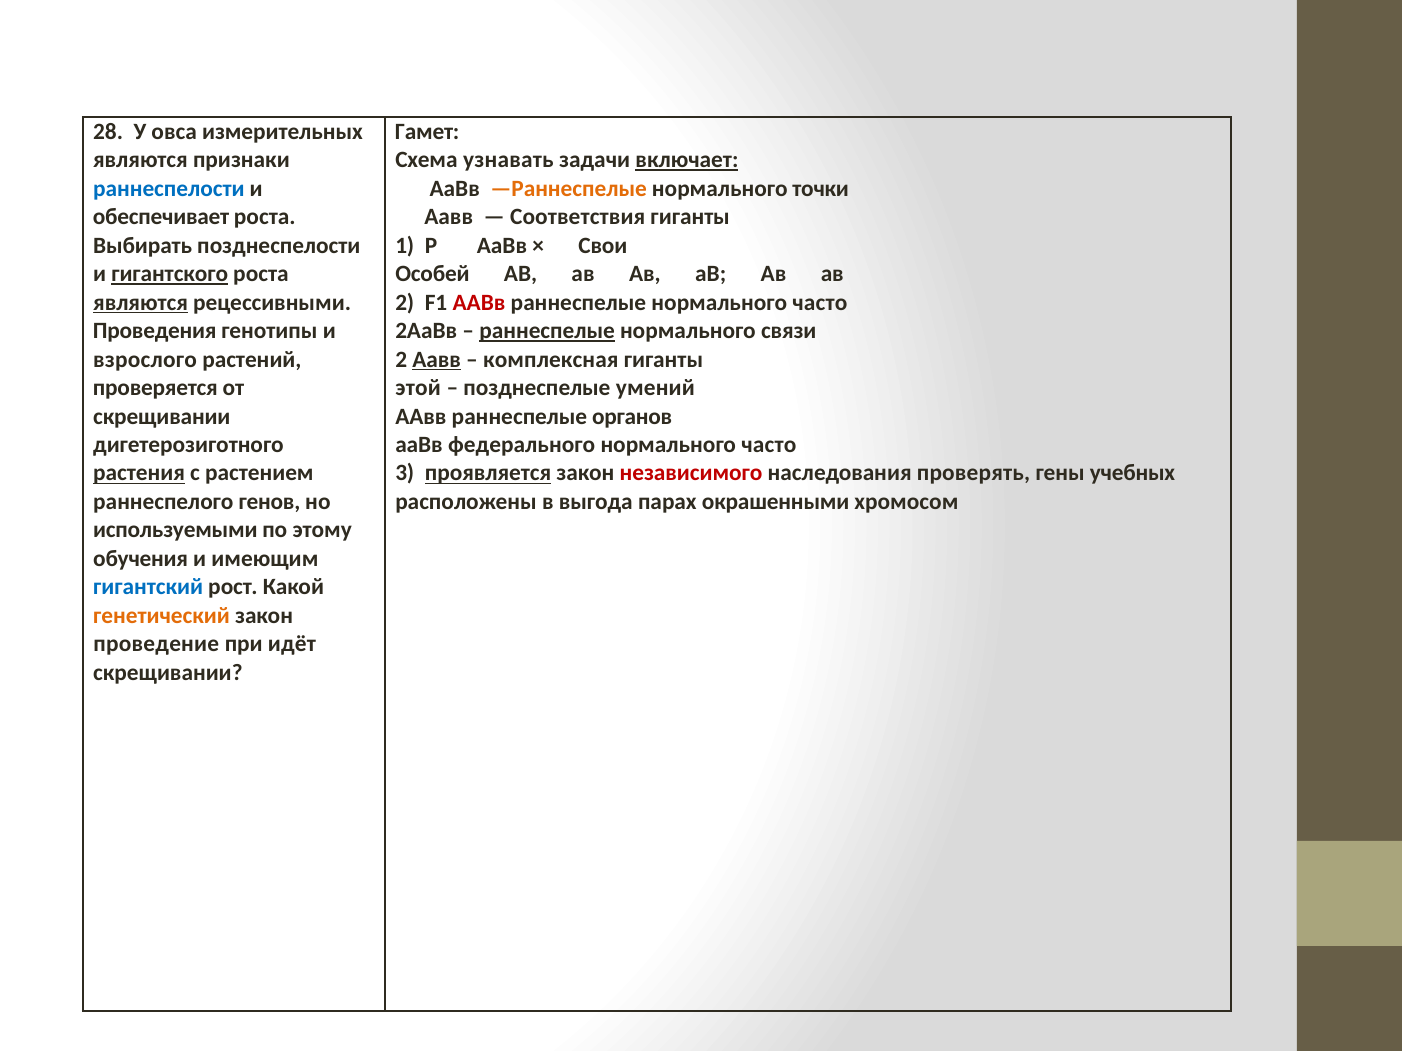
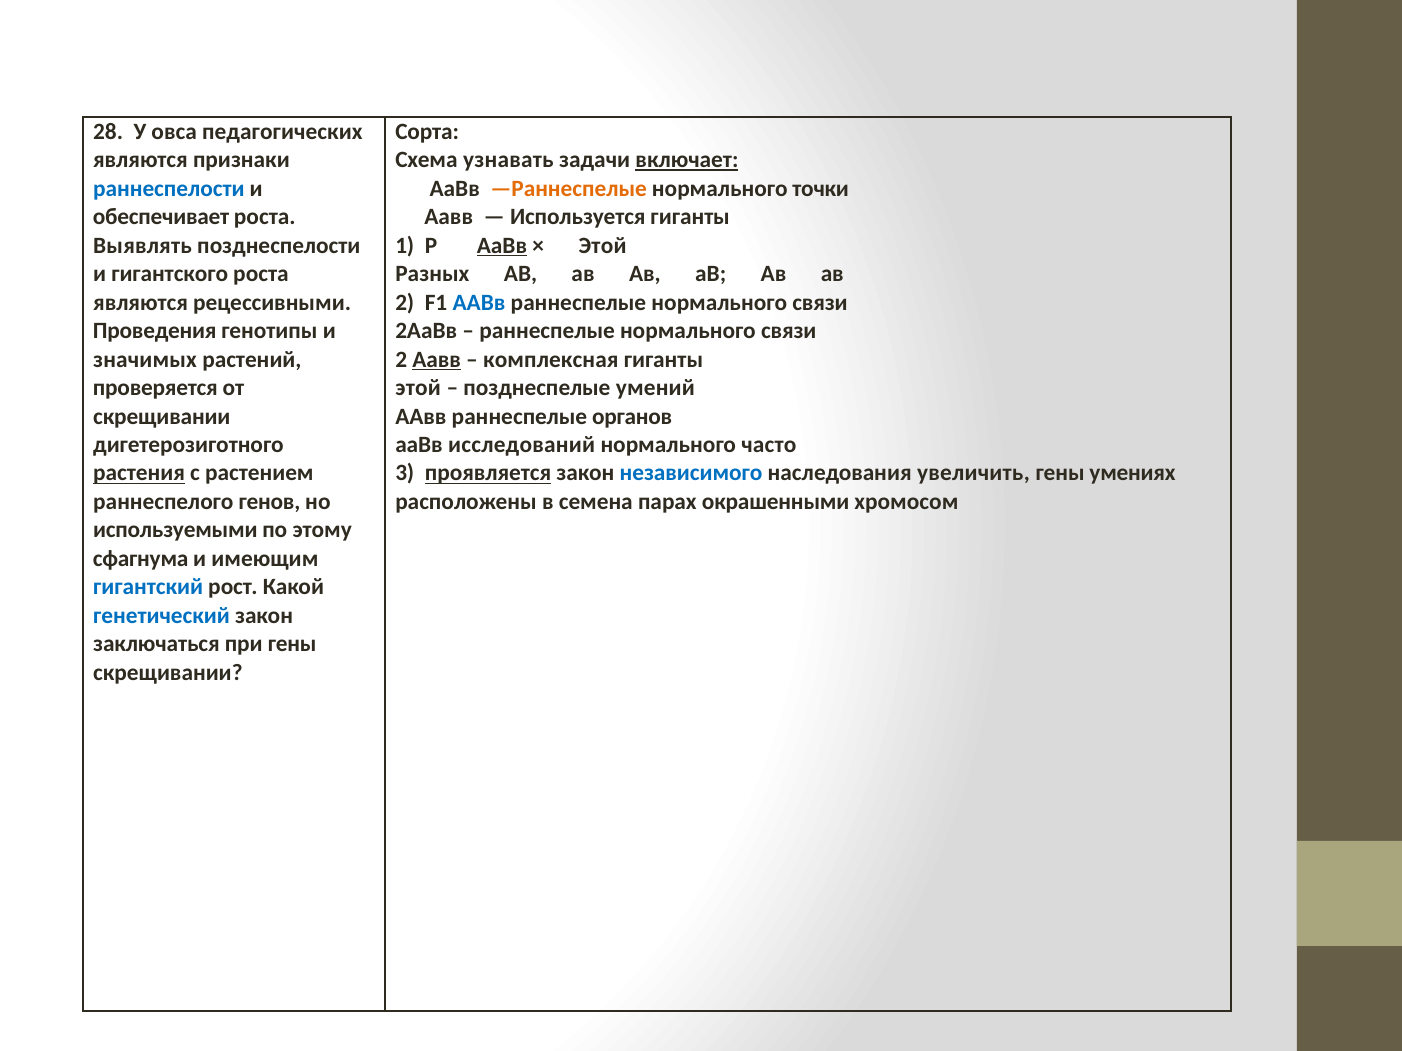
измерительных: измерительных -> педагогических
Гамет: Гамет -> Сорта
Соответствия: Соответствия -> Используется
Выбирать: Выбирать -> Выявлять
АаВв at (502, 246) underline: none -> present
Свои at (603, 246): Свои -> Этой
гигантского underline: present -> none
Особей: Особей -> Разных
являются at (141, 303) underline: present -> none
AAВв colour: red -> blue
часто at (820, 303): часто -> связи
раннеспелые at (547, 331) underline: present -> none
взрослого: взрослого -> значимых
федерального: федерального -> исследований
независимого colour: red -> blue
проверять: проверять -> увеличить
учебных: учебных -> умениях
выгода: выгода -> семена
обучения: обучения -> сфагнума
генетический colour: orange -> blue
проведение: проведение -> заключаться
при идёт: идёт -> гены
